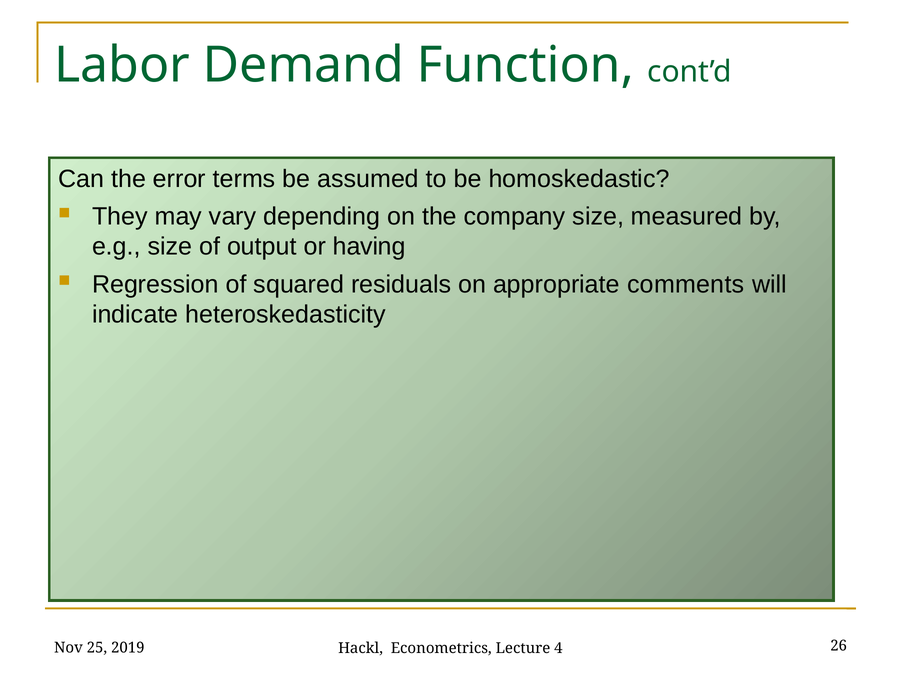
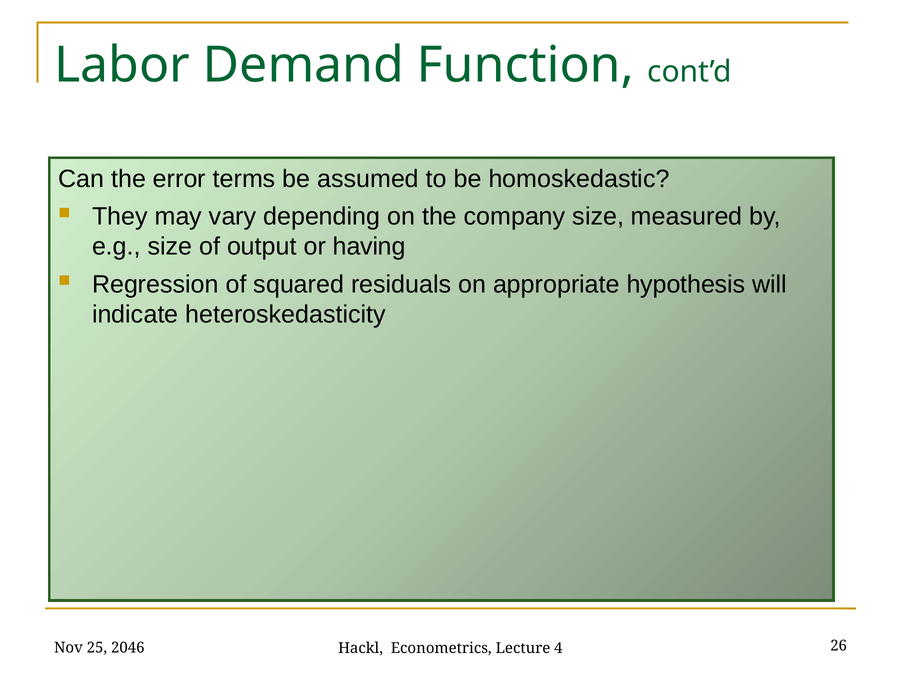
comments: comments -> hypothesis
2019: 2019 -> 2046
